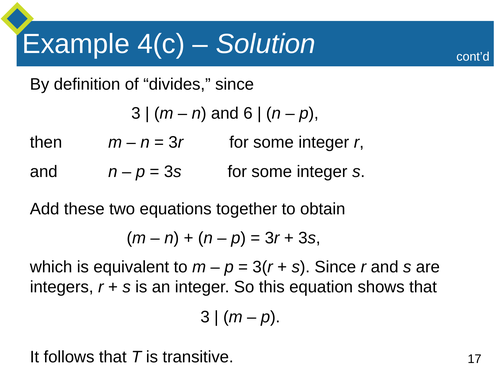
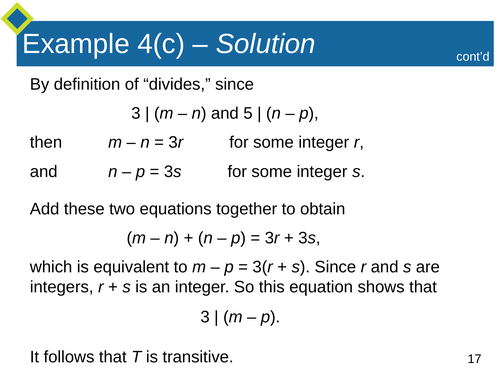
6: 6 -> 5
